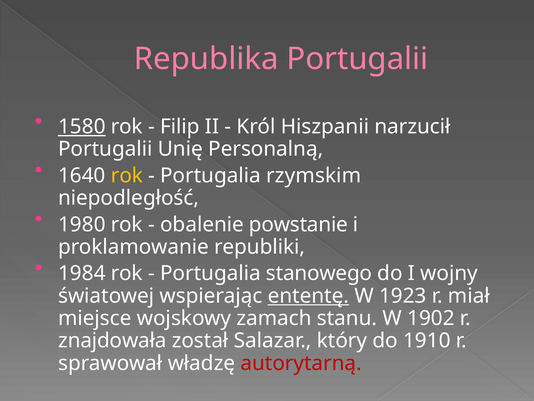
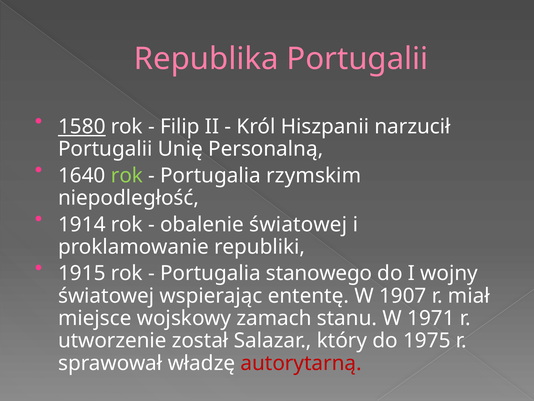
rok at (127, 175) colour: yellow -> light green
1980: 1980 -> 1914
obalenie powstanie: powstanie -> światowej
1984: 1984 -> 1915
ententę underline: present -> none
1923: 1923 -> 1907
1902: 1902 -> 1971
znajdowała: znajdowała -> utworzenie
1910: 1910 -> 1975
